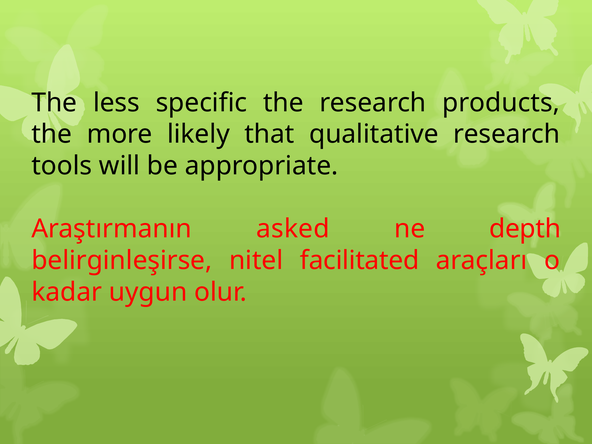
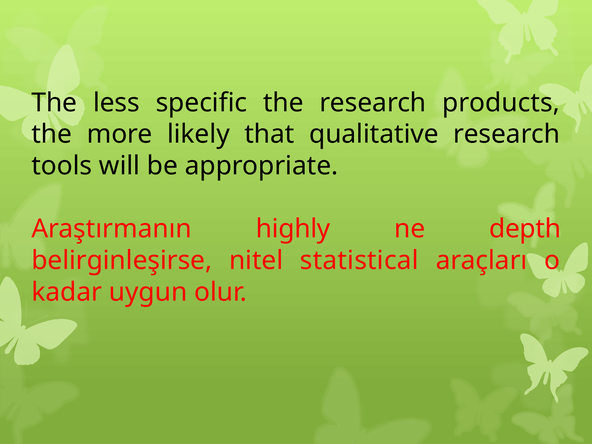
asked: asked -> highly
facilitated: facilitated -> statistical
